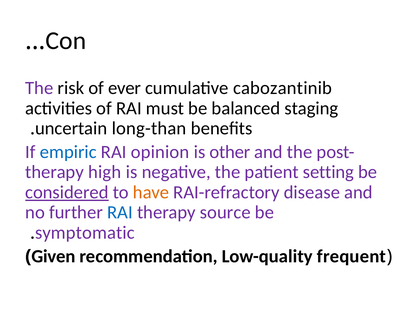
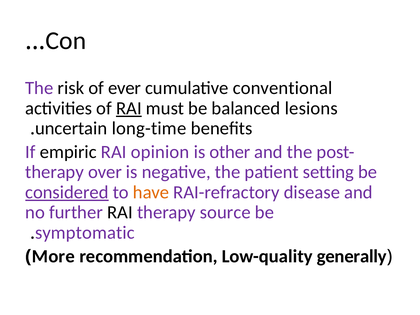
cabozantinib: cabozantinib -> conventional
RAI at (129, 108) underline: none -> present
staging: staging -> lesions
long-than: long-than -> long-time
empiric colour: blue -> black
high: high -> over
RAI at (120, 213) colour: blue -> black
Given: Given -> More
frequent: frequent -> generally
